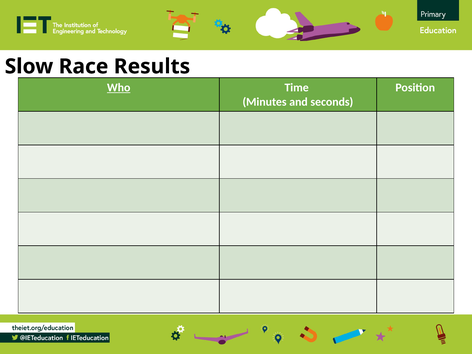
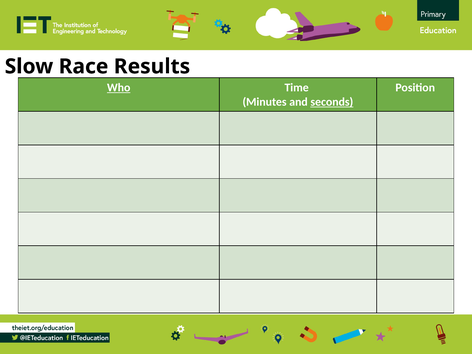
seconds underline: none -> present
